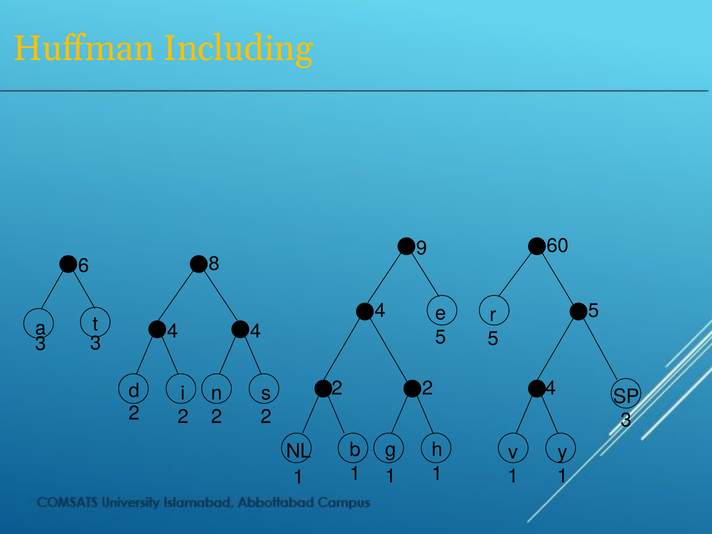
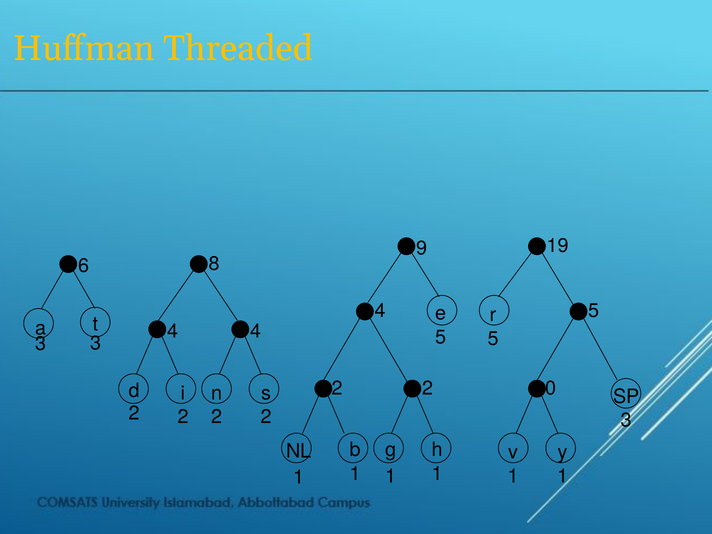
Including: Including -> Threaded
60: 60 -> 19
2 4: 4 -> 0
